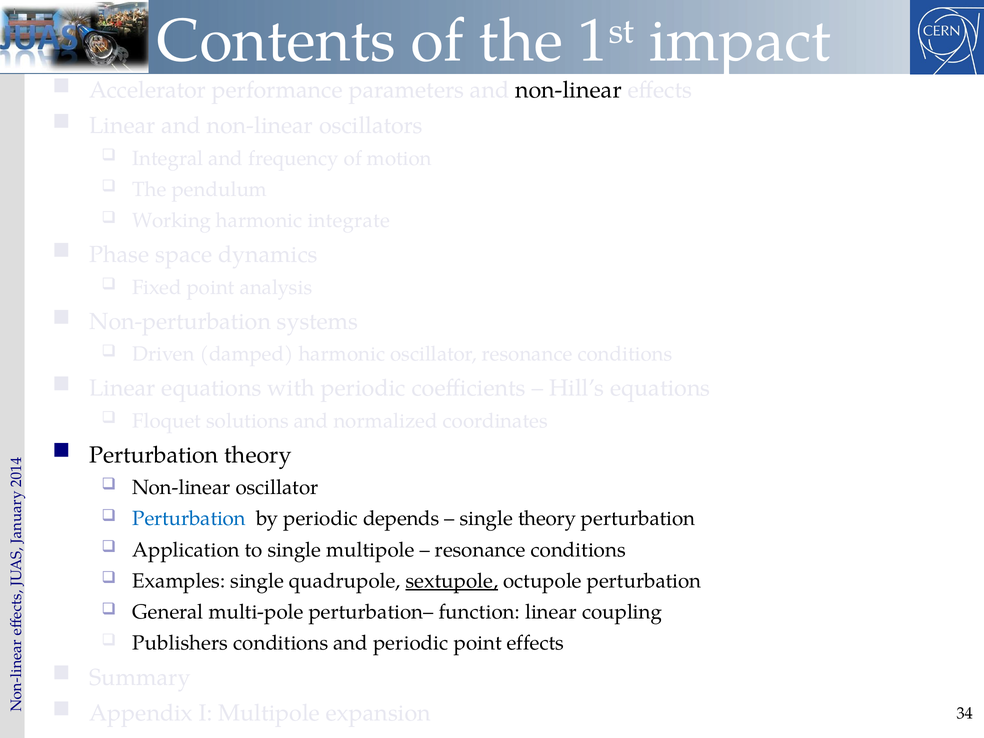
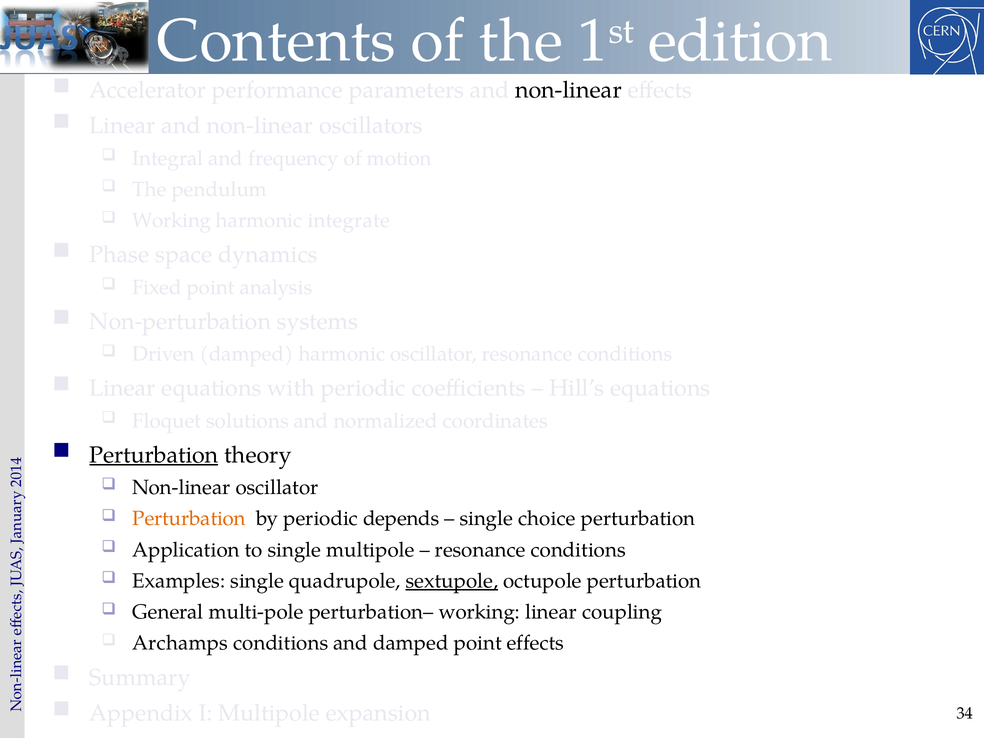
impact: impact -> edition
Perturbation at (154, 455) underline: none -> present
Perturbation at (189, 519) colour: blue -> orange
single theory: theory -> choice
perturbation– function: function -> working
Publishers: Publishers -> Archamps
and periodic: periodic -> damped
